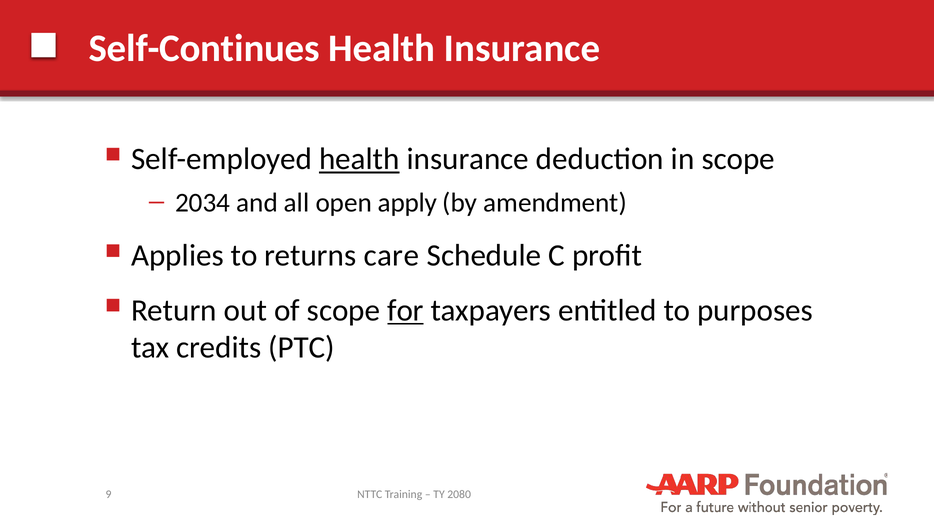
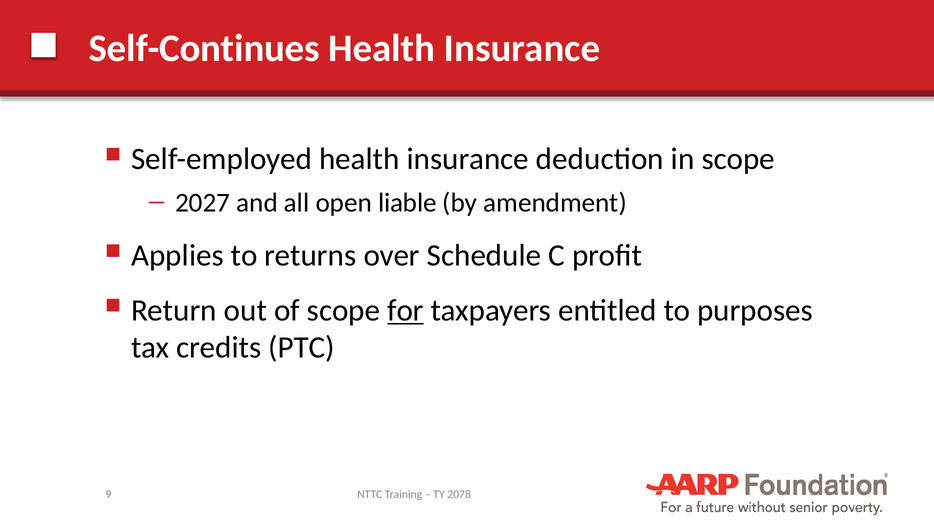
health at (359, 159) underline: present -> none
2034: 2034 -> 2027
apply: apply -> liable
care: care -> over
2080: 2080 -> 2078
